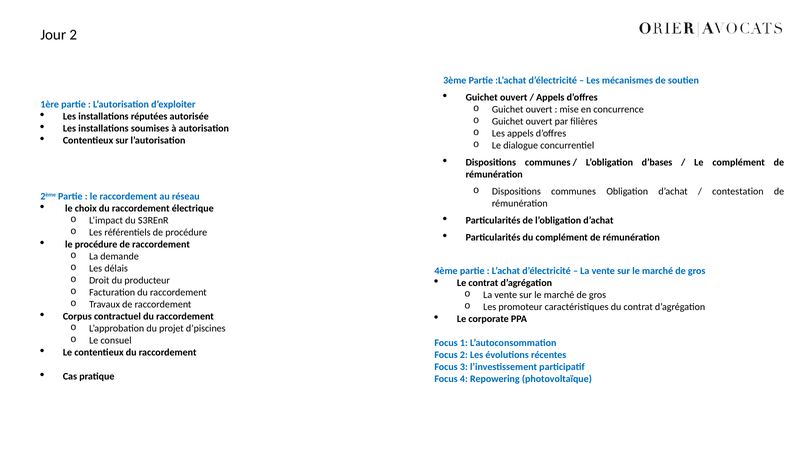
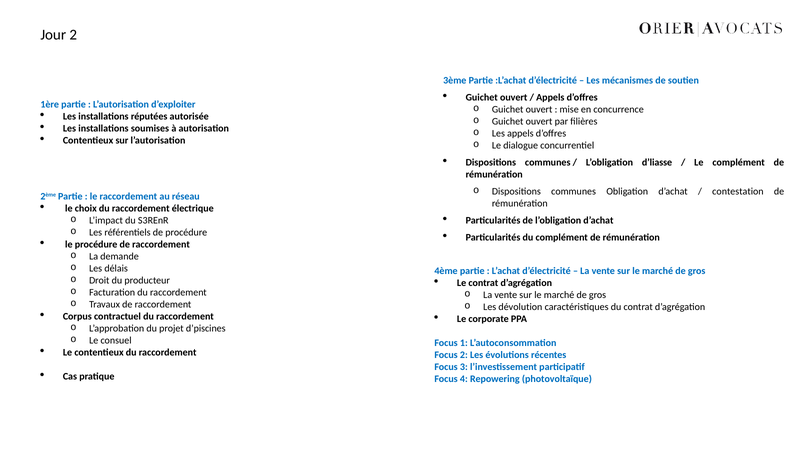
d’bases: d’bases -> d’liasse
promoteur: promoteur -> dévolution
